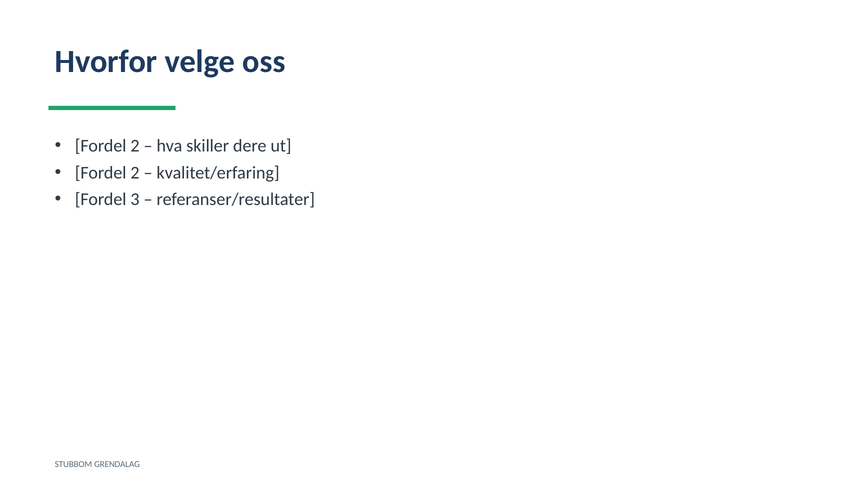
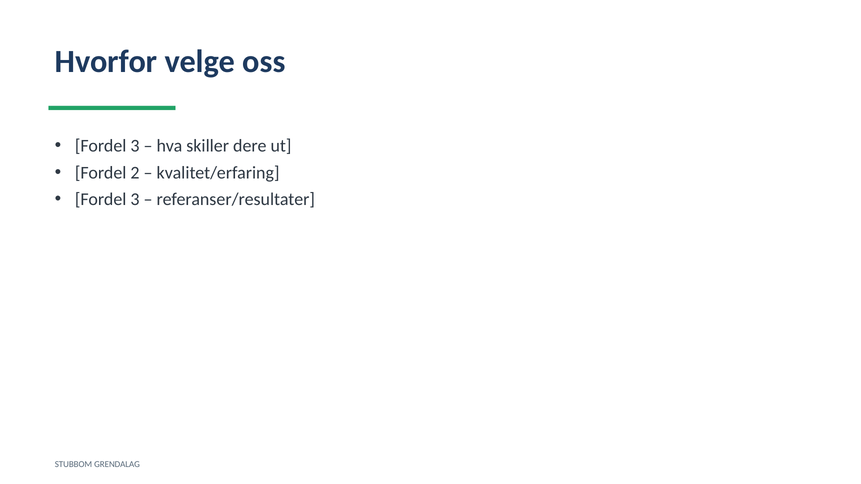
2 at (135, 146): 2 -> 3
